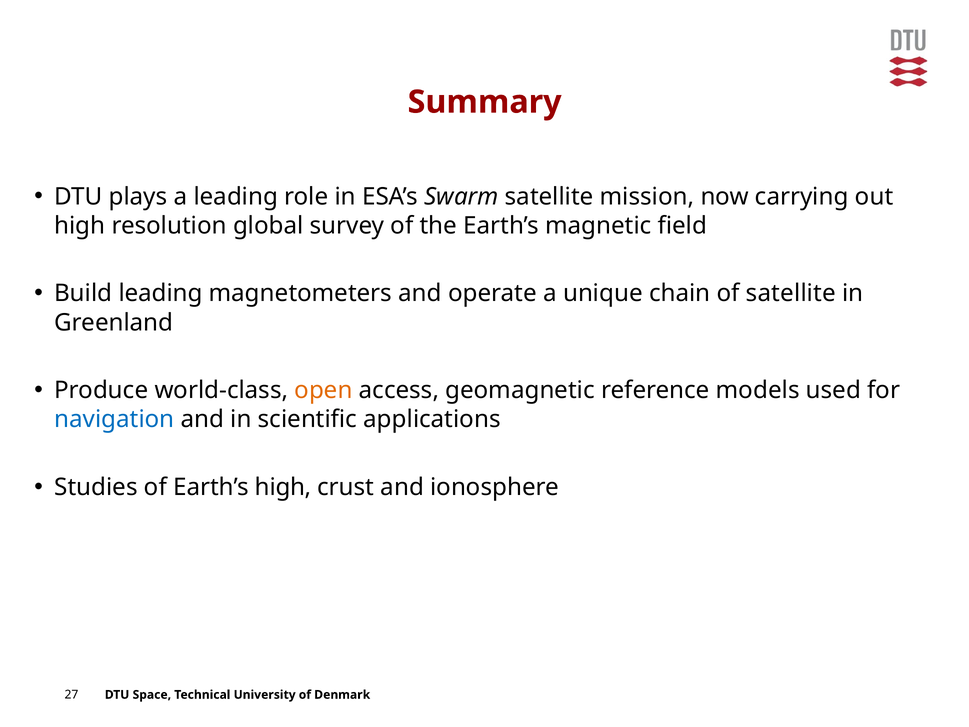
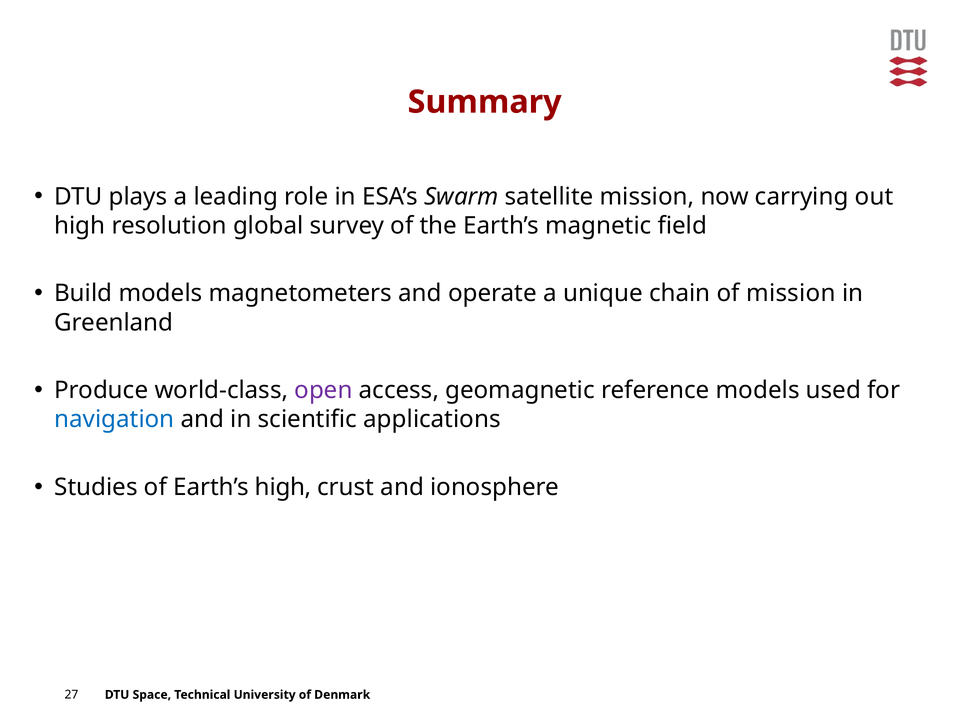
Build leading: leading -> models
of satellite: satellite -> mission
open colour: orange -> purple
